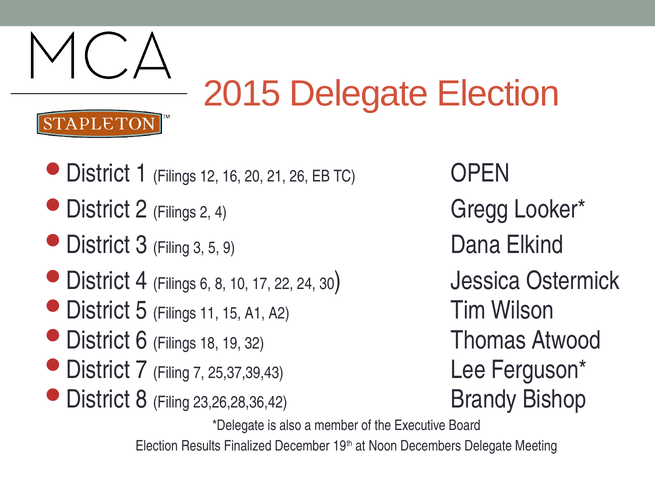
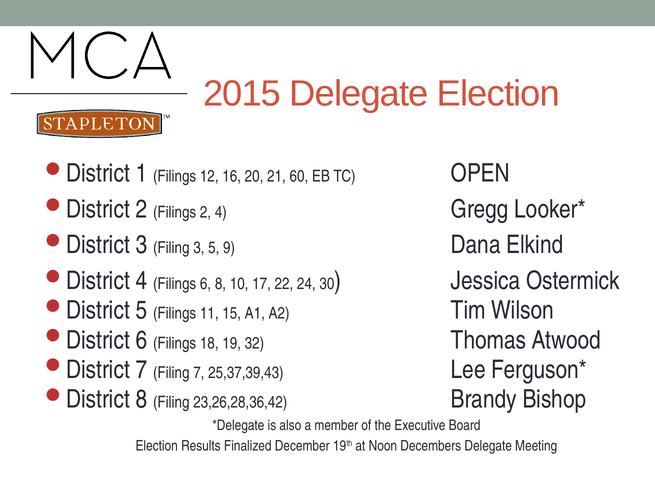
26: 26 -> 60
